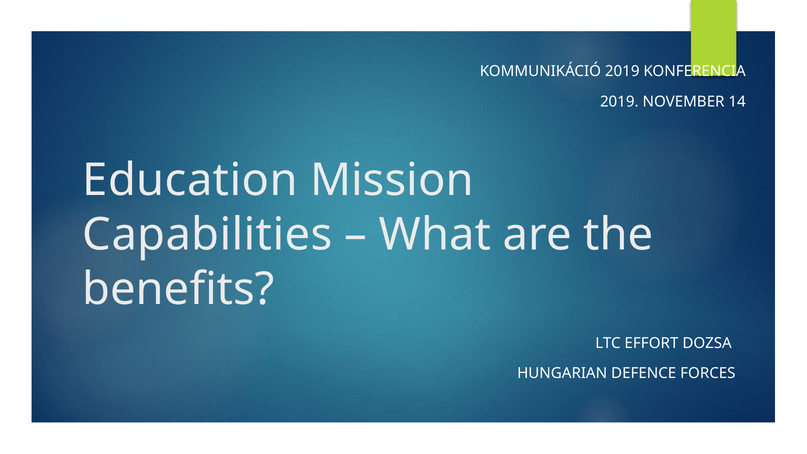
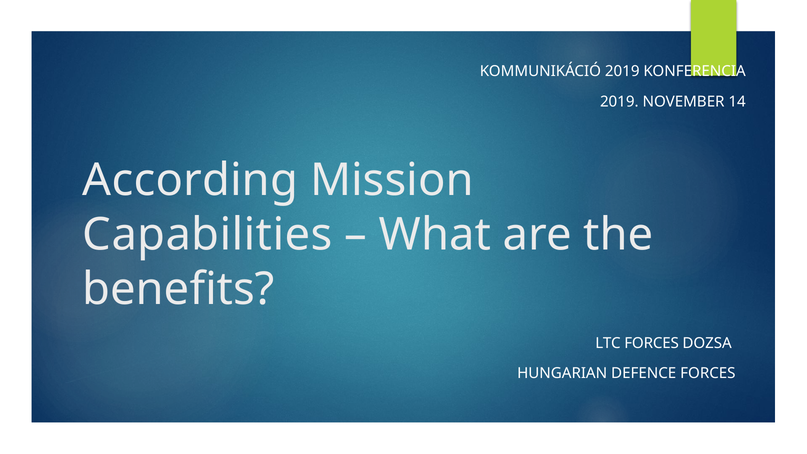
Education: Education -> According
LTC EFFORT: EFFORT -> FORCES
